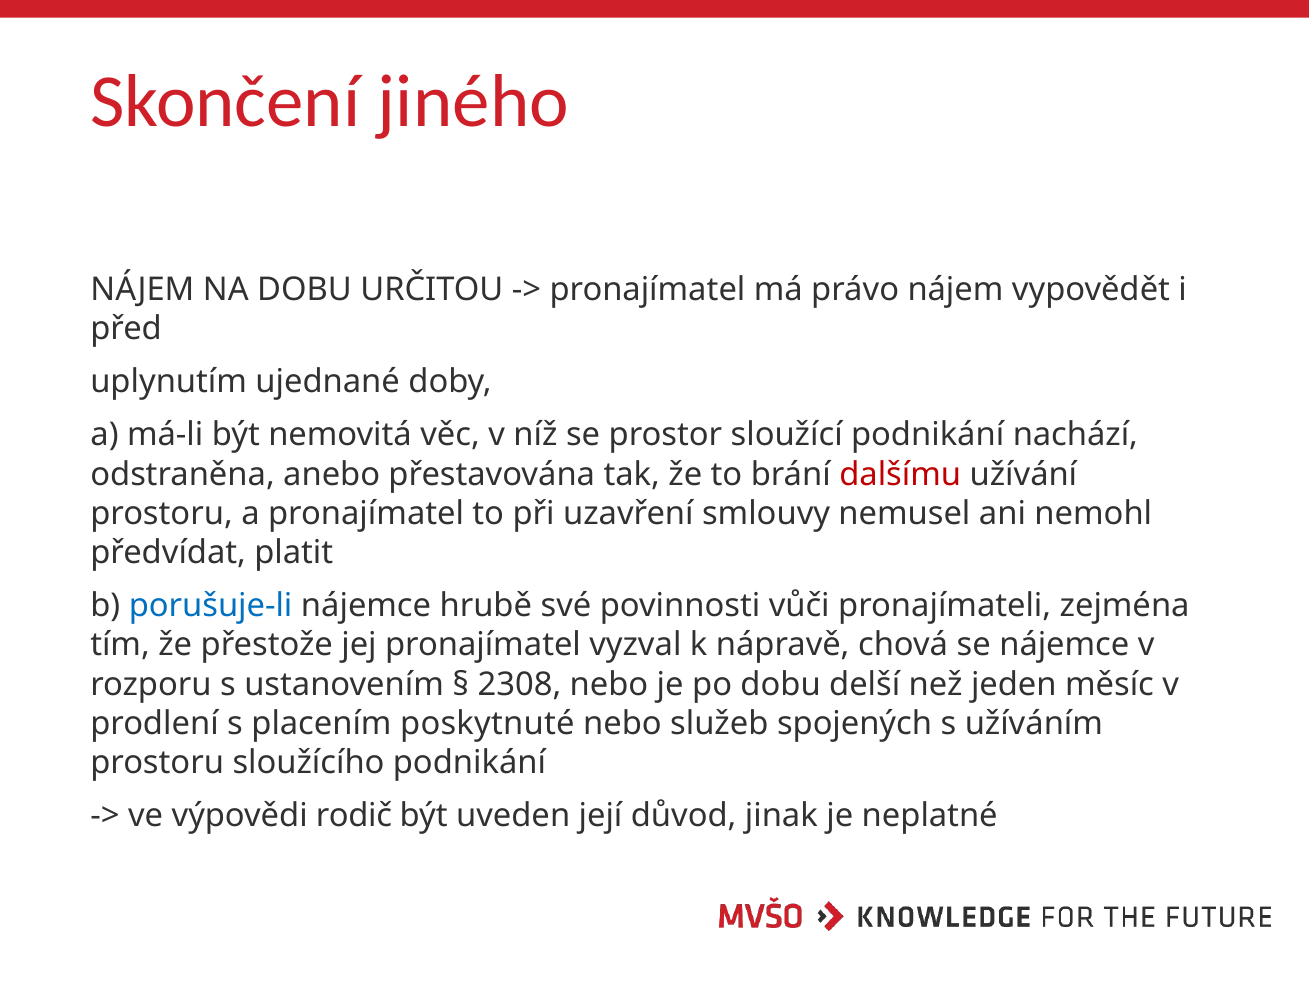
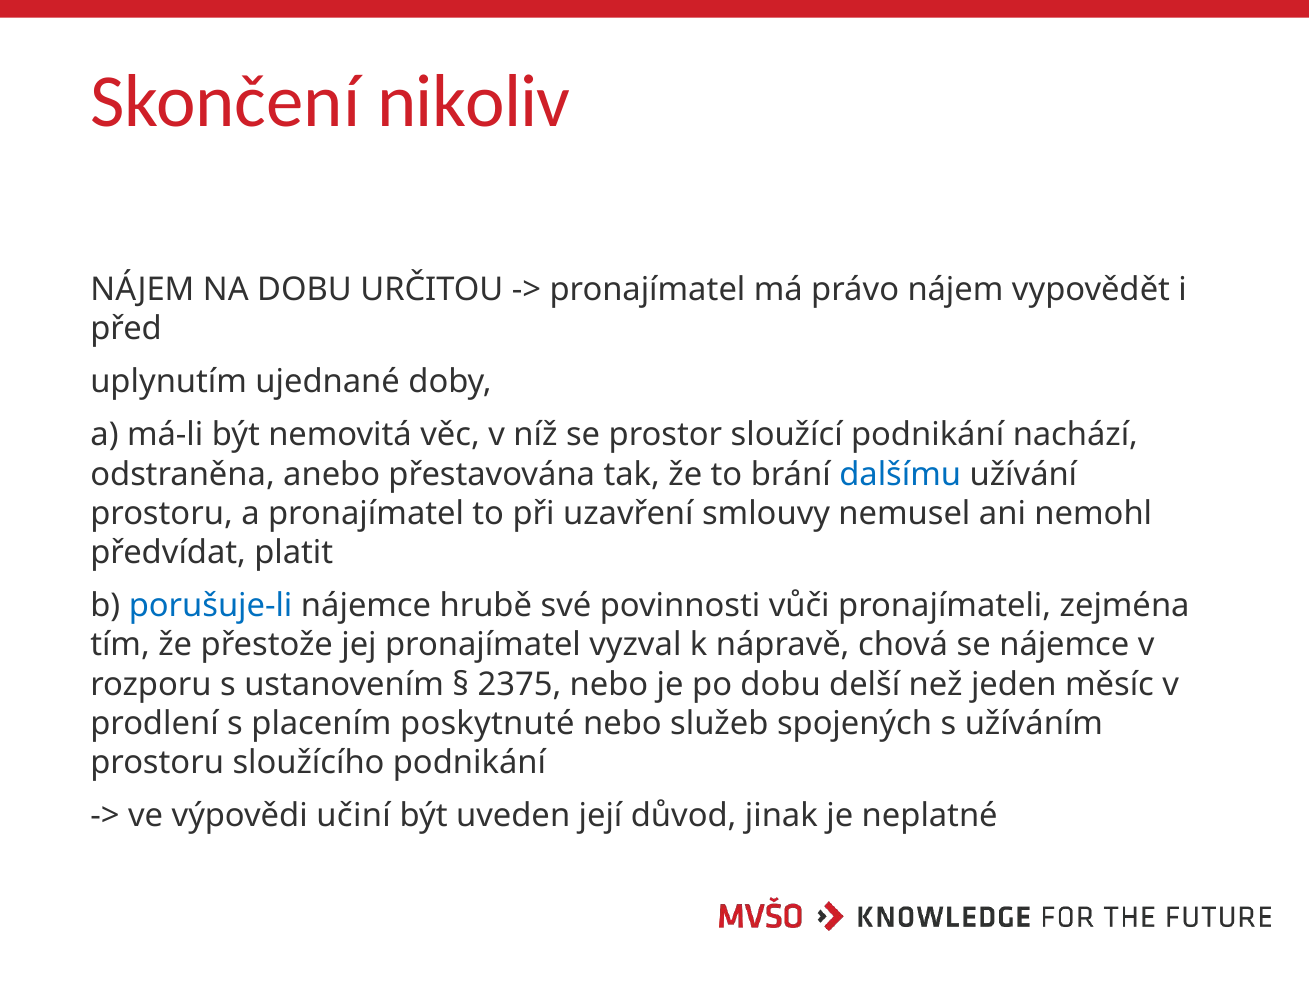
jiného: jiného -> nikoliv
dalšímu colour: red -> blue
2308: 2308 -> 2375
rodič: rodič -> učiní
